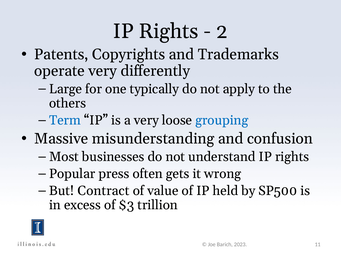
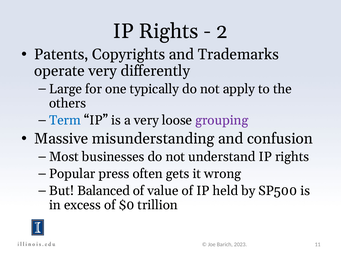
grouping colour: blue -> purple
Contract: Contract -> Balanced
$3: $3 -> $0
